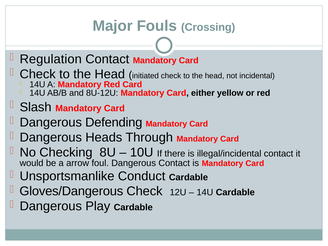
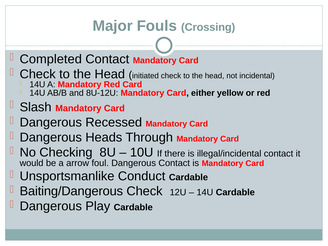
Regulation: Regulation -> Completed
Defending: Defending -> Recessed
Gloves/Dangerous: Gloves/Dangerous -> Baiting/Dangerous
